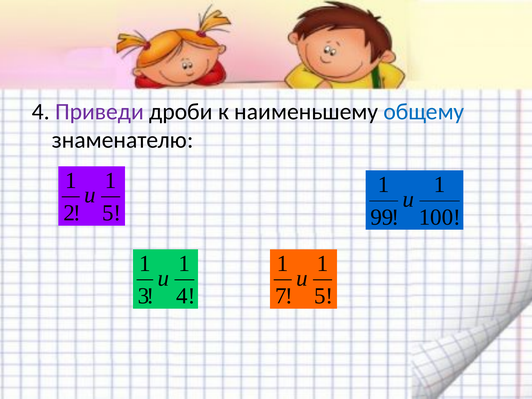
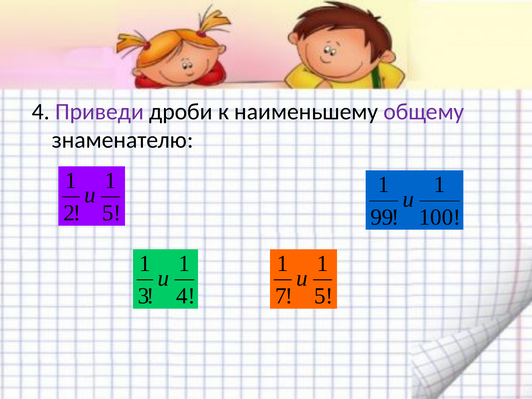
общему colour: blue -> purple
